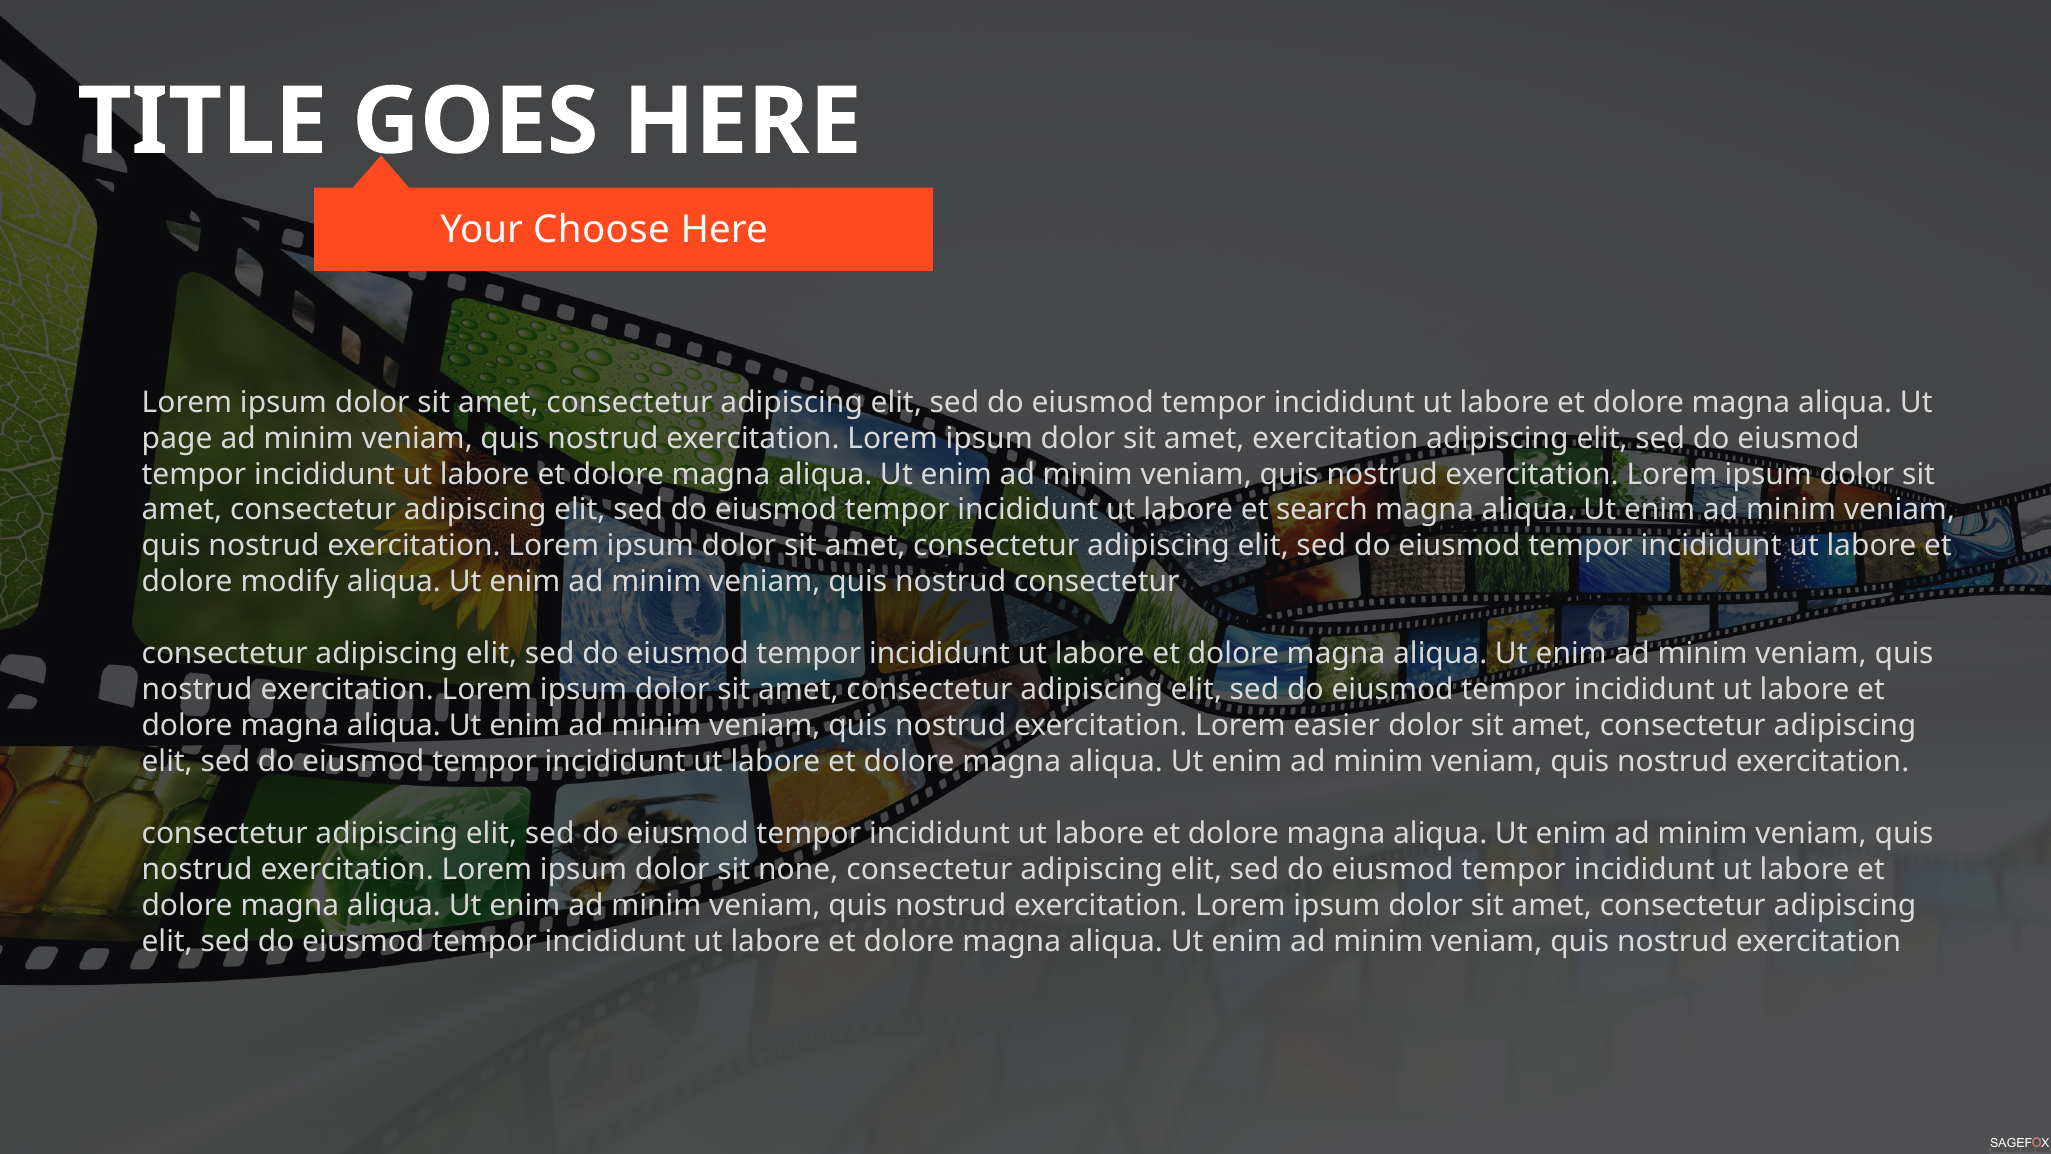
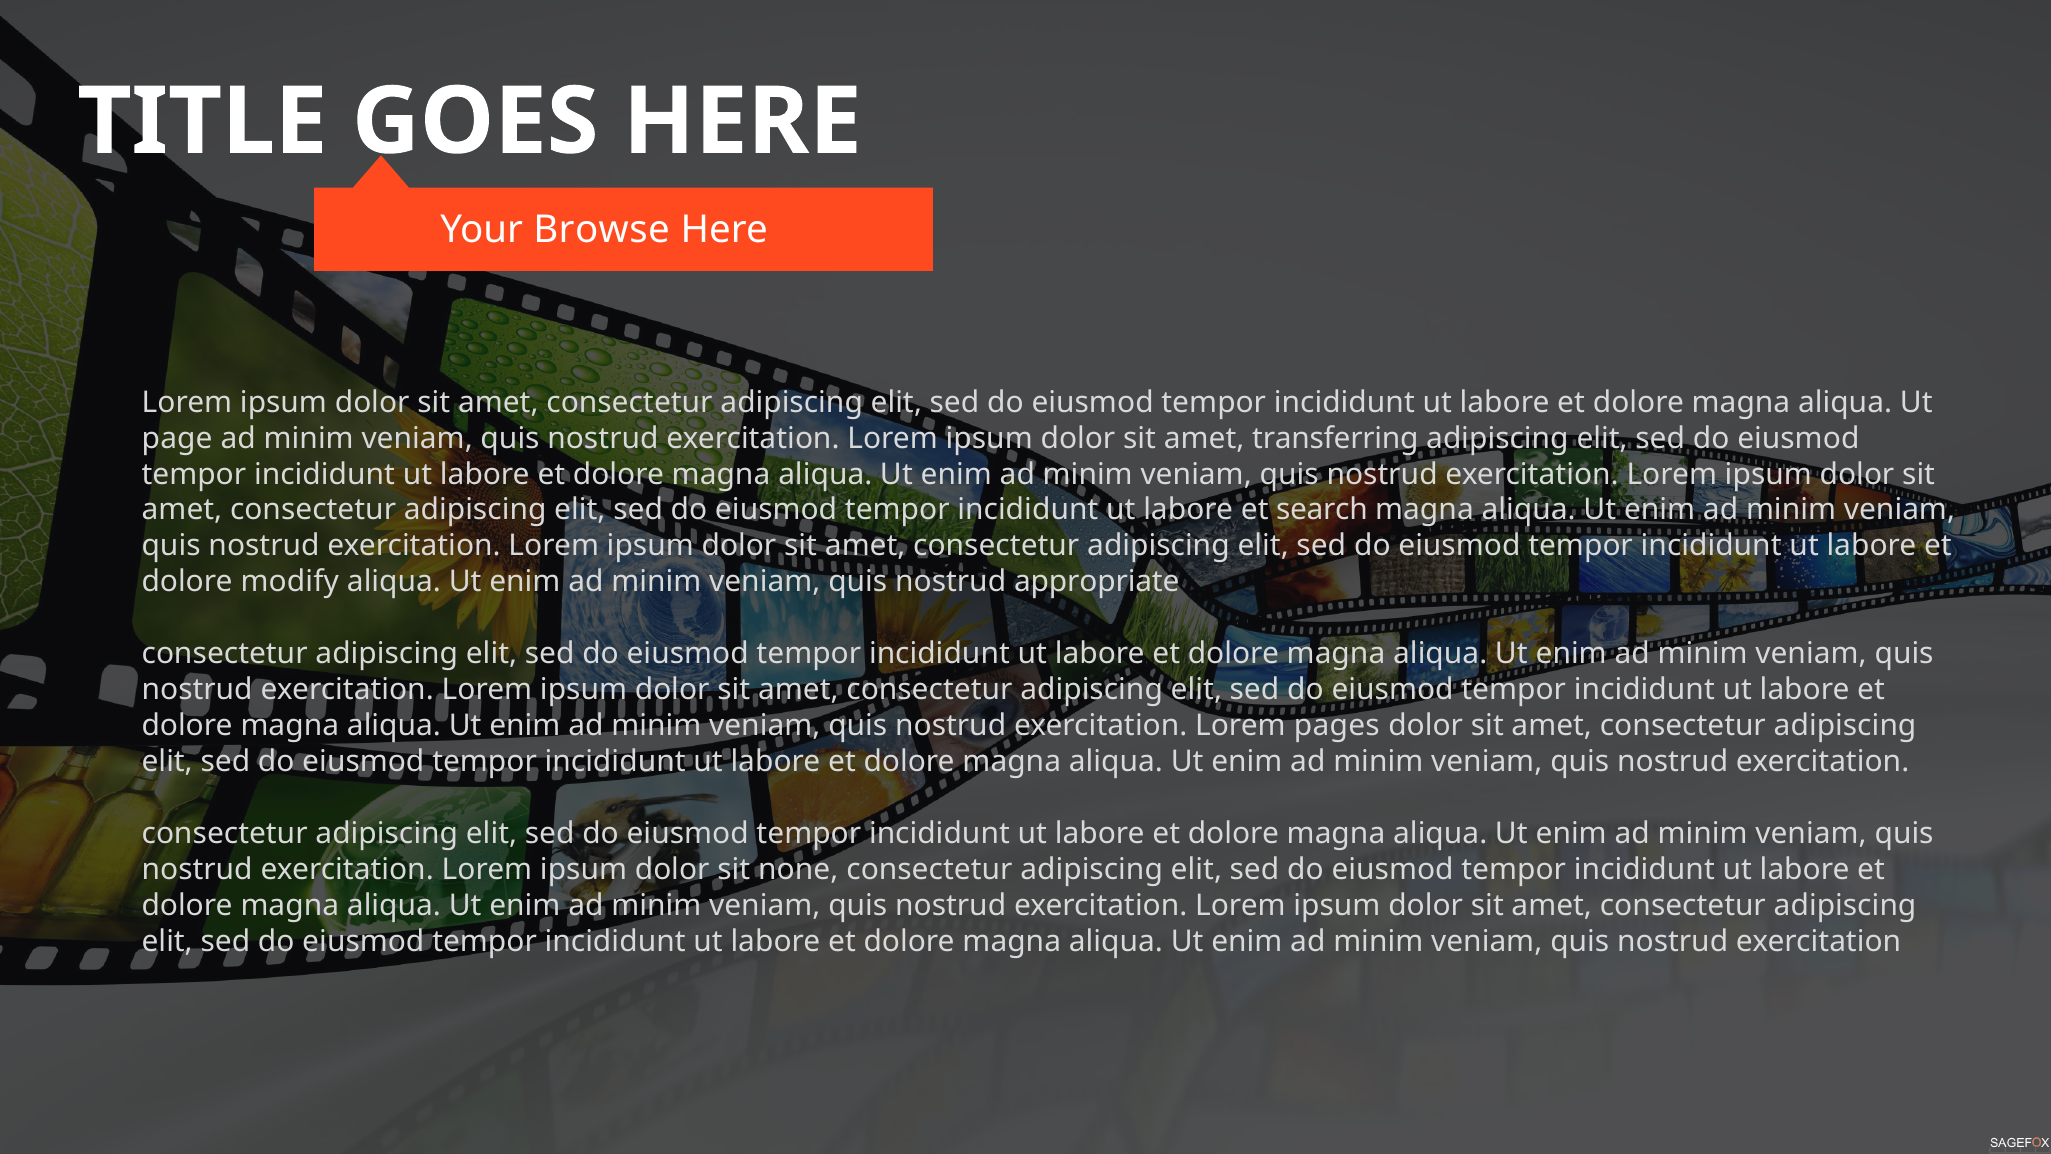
Choose: Choose -> Browse
amet exercitation: exercitation -> transferring
nostrud consectetur: consectetur -> appropriate
easier: easier -> pages
